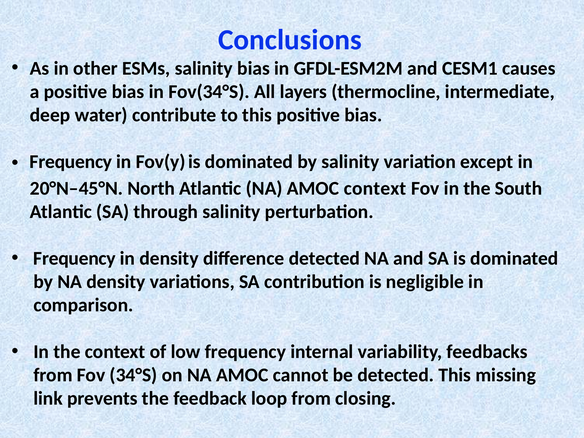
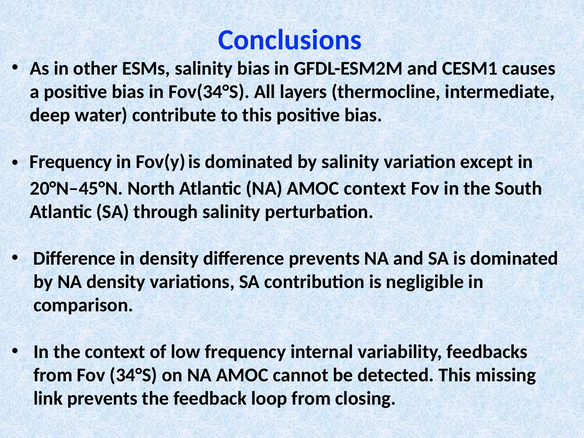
Frequency at (75, 258): Frequency -> Difference
difference detected: detected -> prevents
